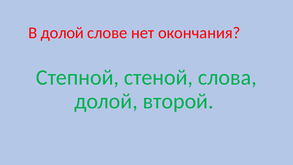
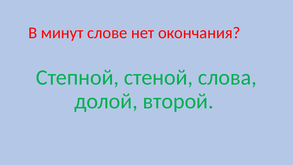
В долой: долой -> минут
